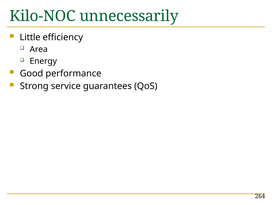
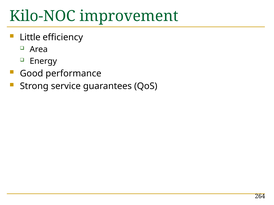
unnecessarily: unnecessarily -> improvement
